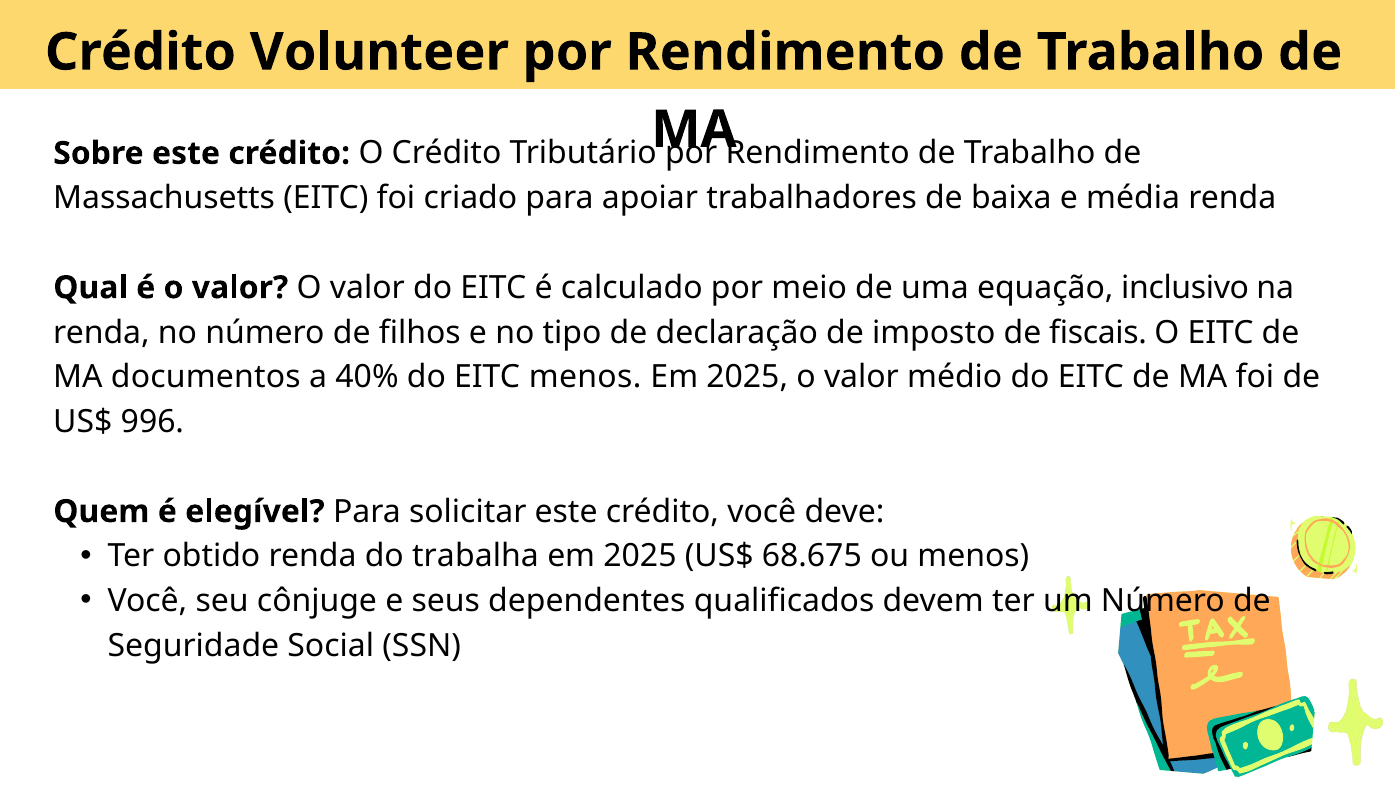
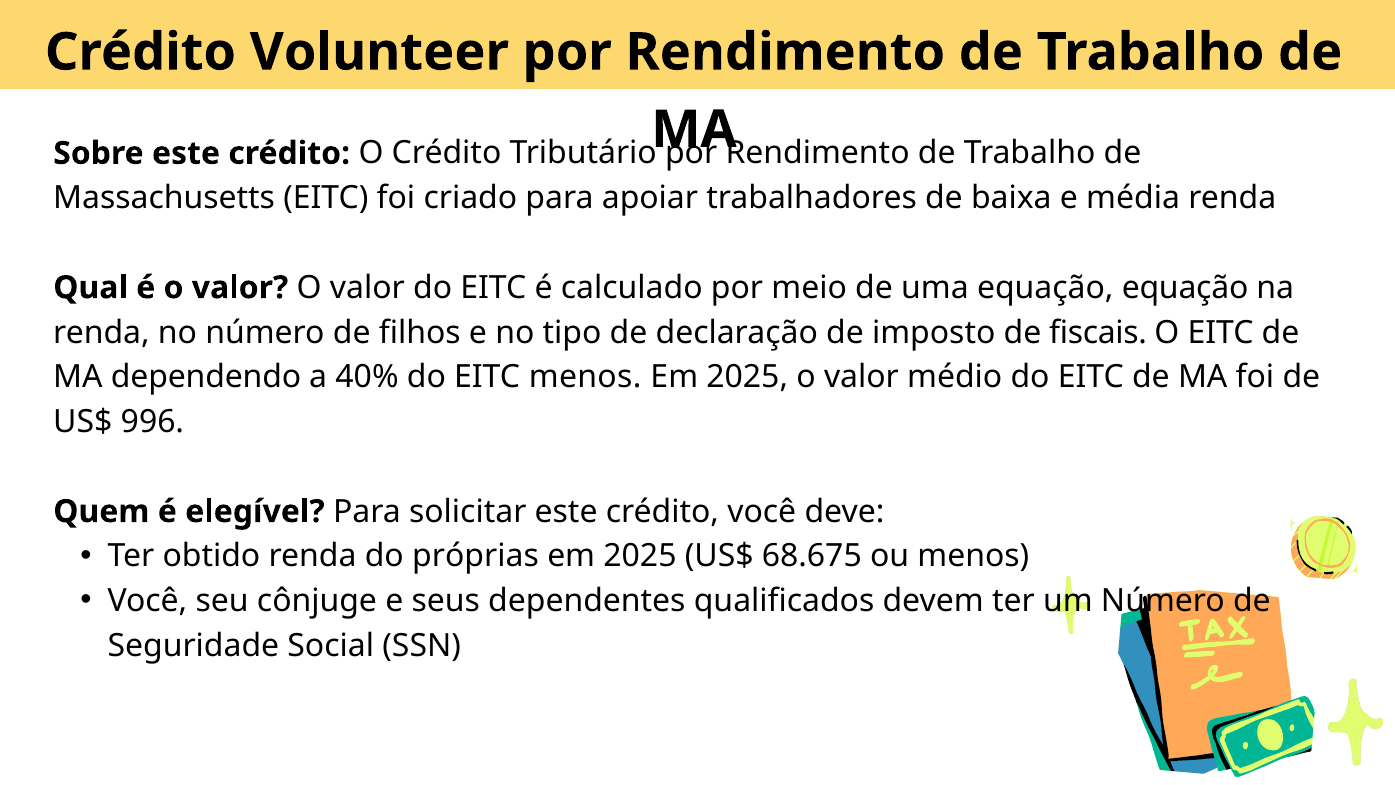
equação inclusivo: inclusivo -> equação
documentos: documentos -> dependendo
trabalha: trabalha -> próprias
